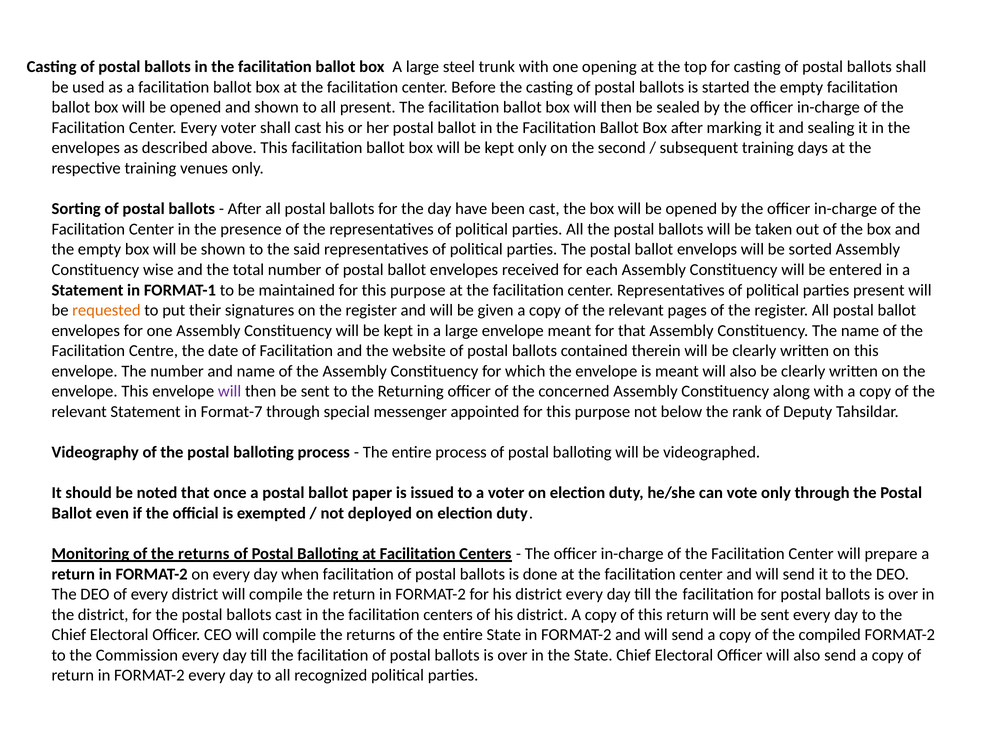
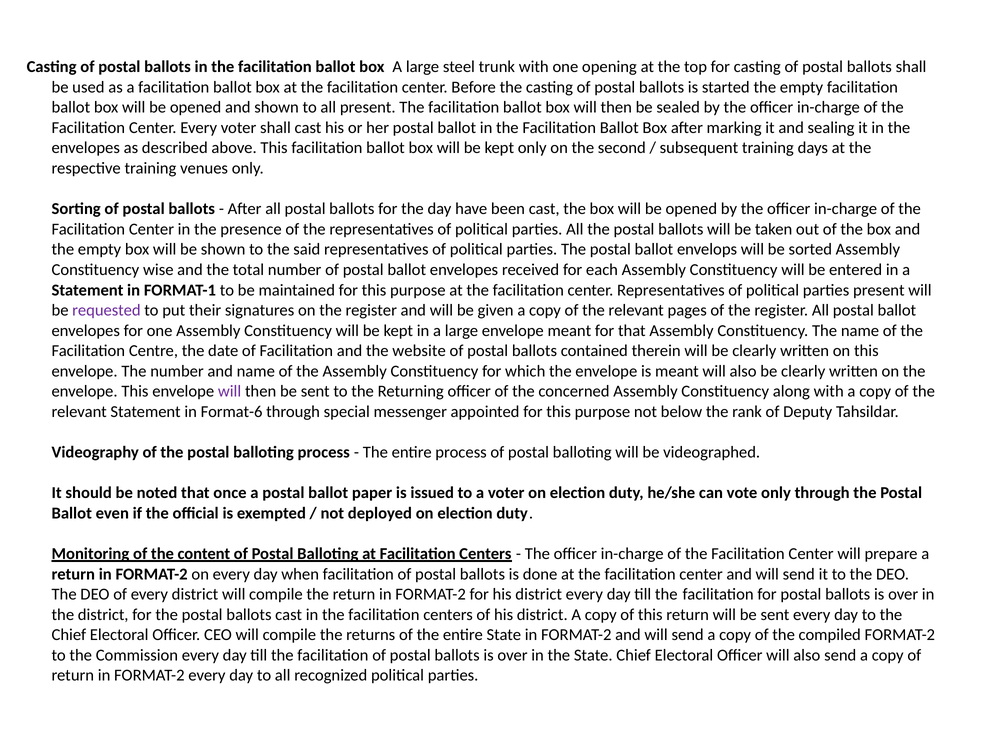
requested colour: orange -> purple
Format-7: Format-7 -> Format-6
of the returns: returns -> content
